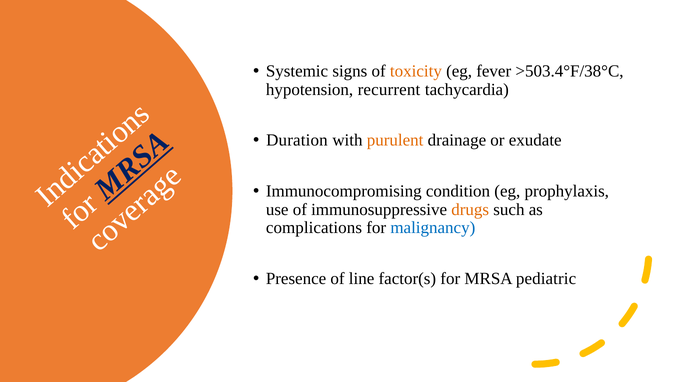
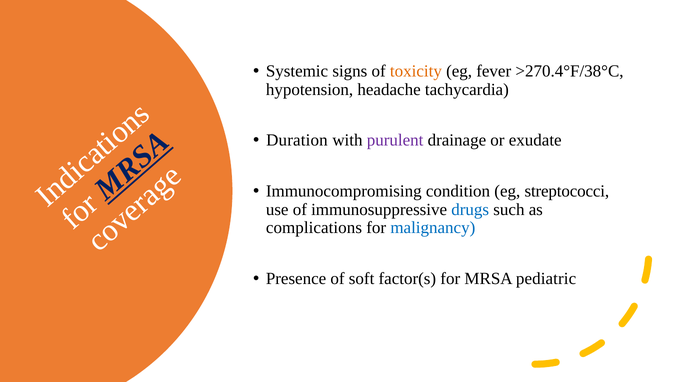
>503.4°F/38°C: >503.4°F/38°C -> >270.4°F/38°C
recurrent: recurrent -> headache
purulent colour: orange -> purple
prophylaxis: prophylaxis -> streptococci
drugs colour: orange -> blue
line: line -> soft
